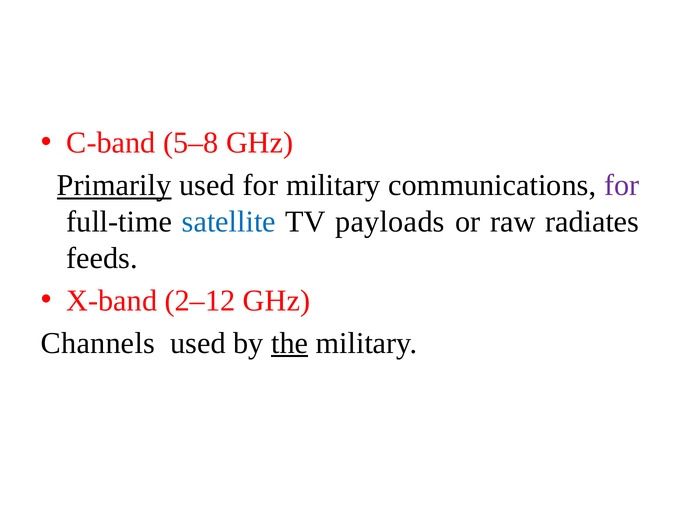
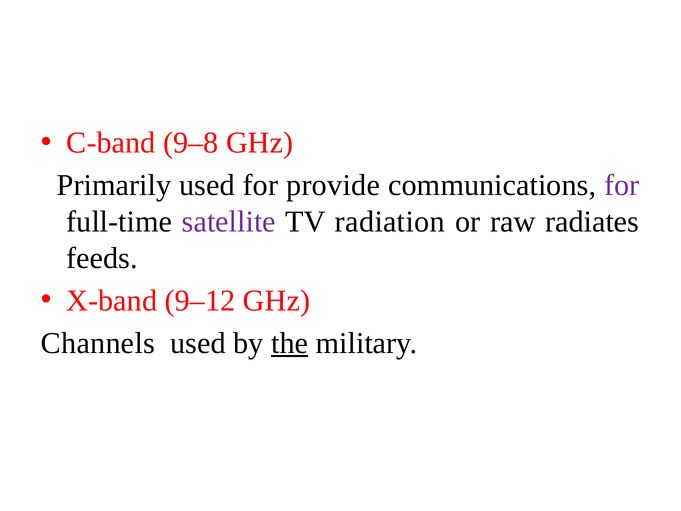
5–8: 5–8 -> 9–8
Primarily underline: present -> none
for military: military -> provide
satellite colour: blue -> purple
payloads: payloads -> radiation
2–12: 2–12 -> 9–12
